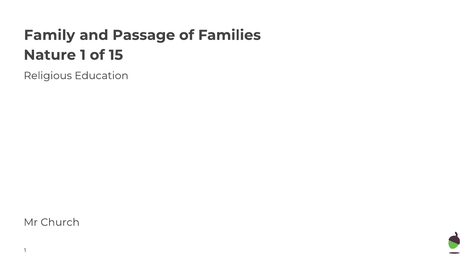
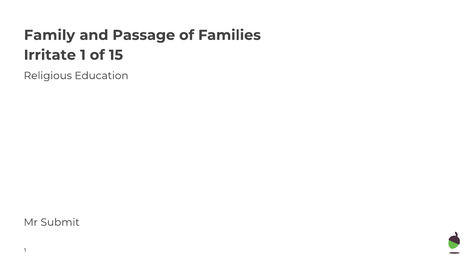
Nature: Nature -> Irritate
Church: Church -> Submit
